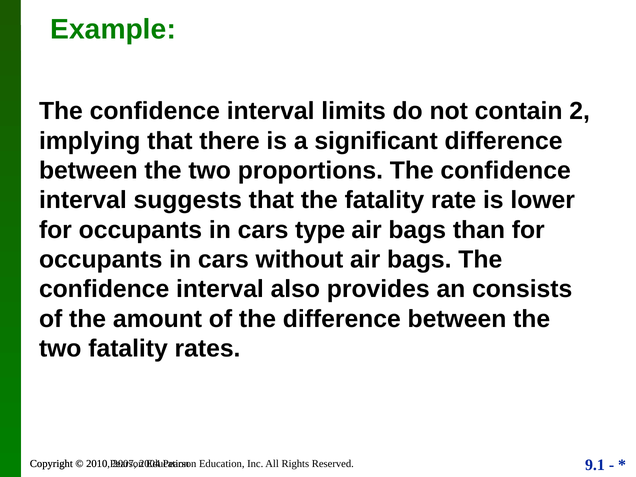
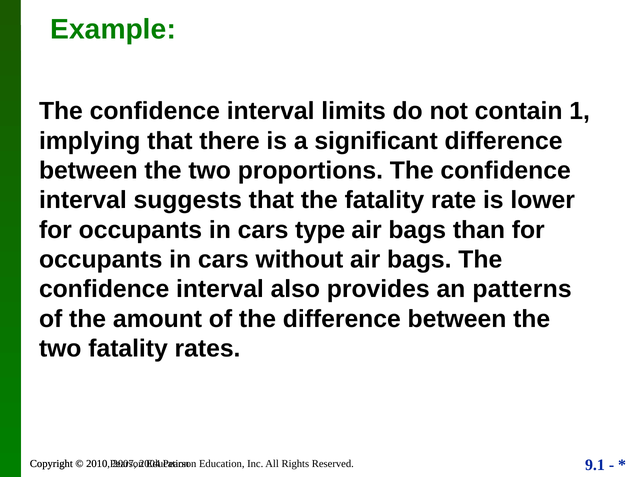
2: 2 -> 1
consists: consists -> patterns
